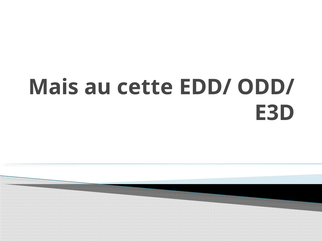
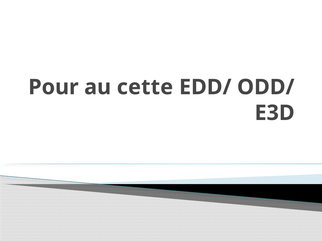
Mais: Mais -> Pour
